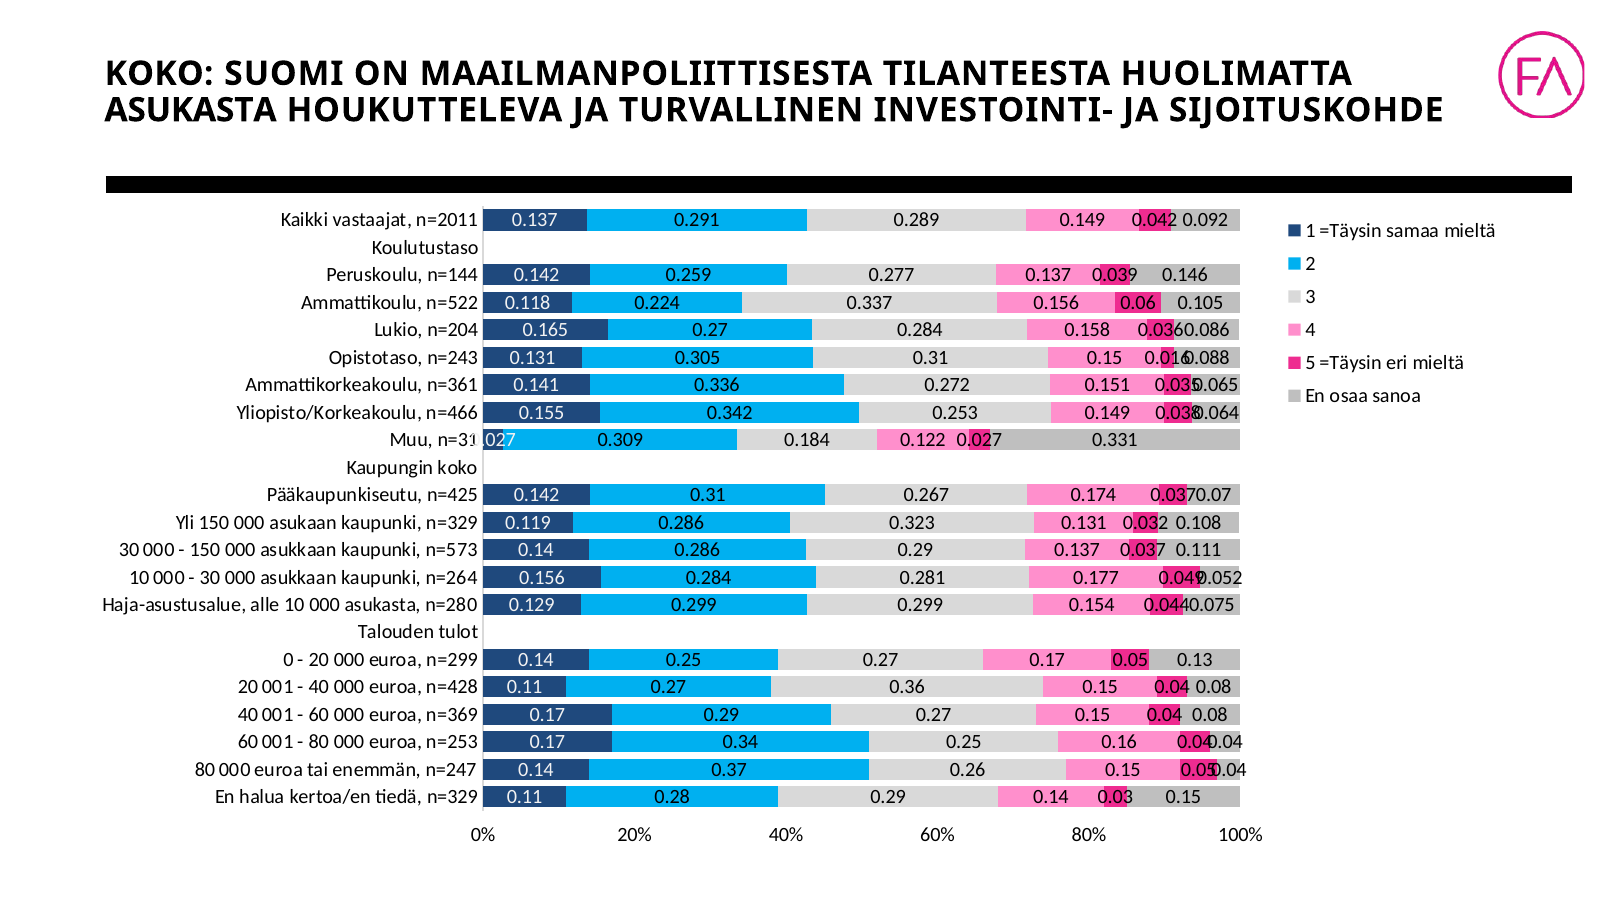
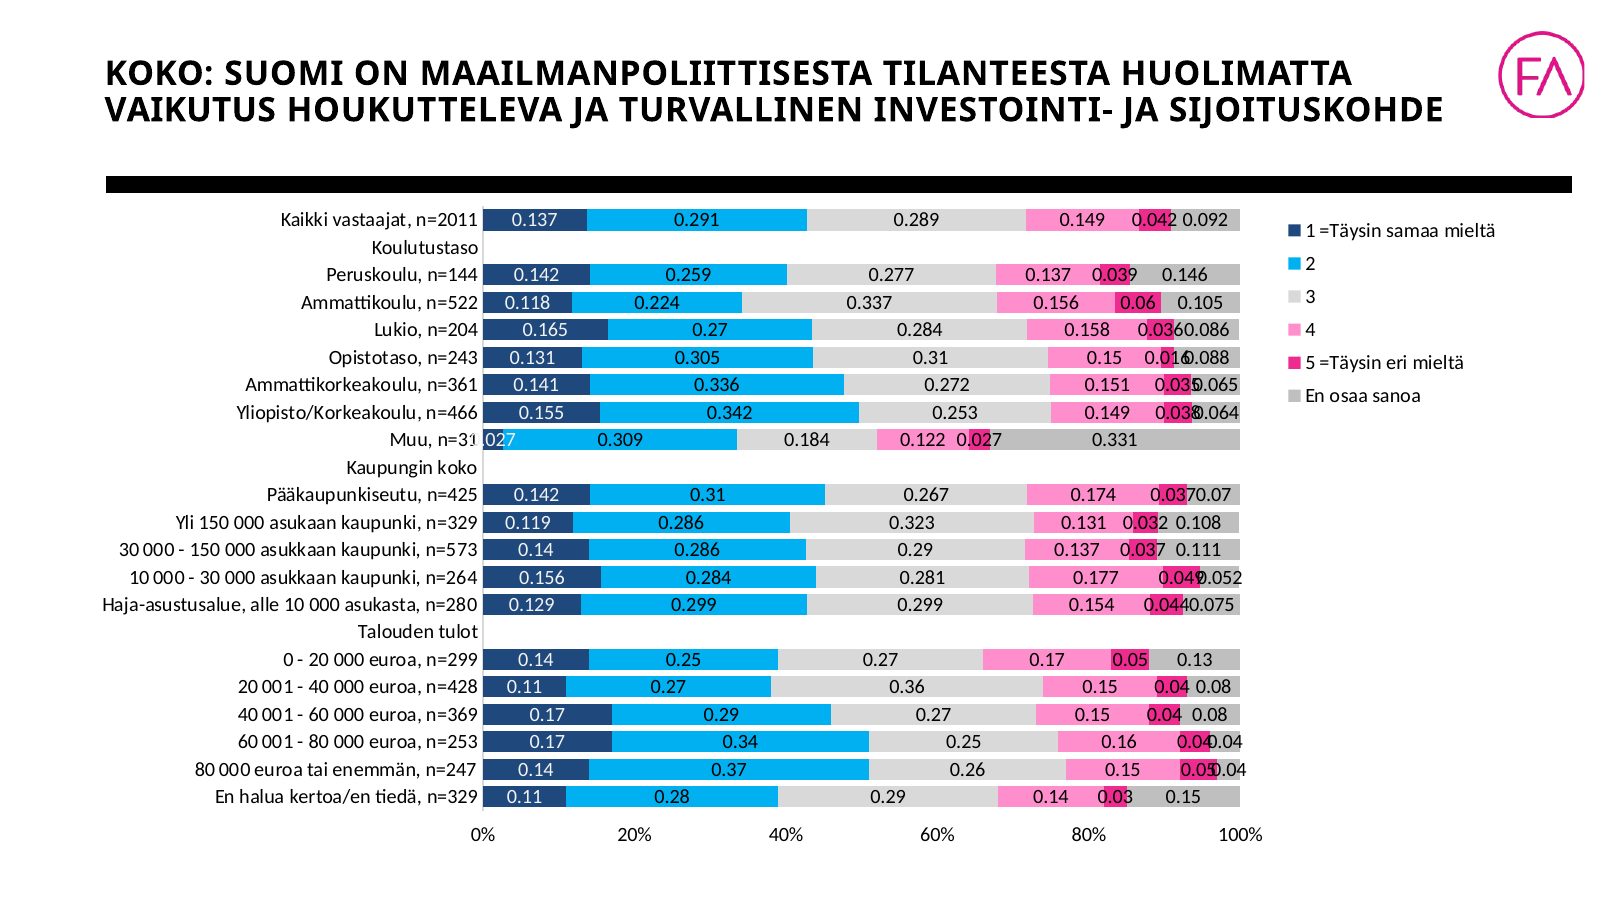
ASUKASTA at (190, 110): ASUKASTA -> VAIKUTUS
